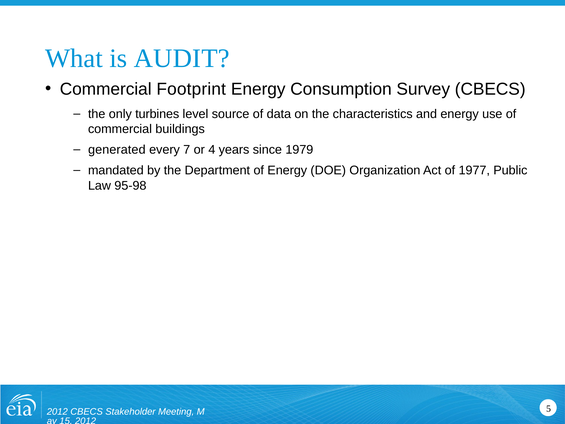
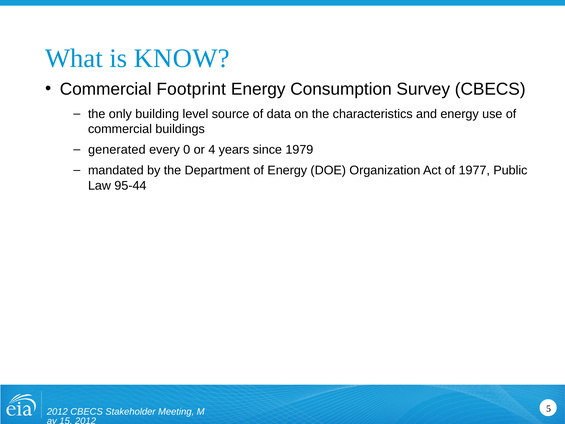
AUDIT: AUDIT -> KNOW
turbines: turbines -> building
7: 7 -> 0
95-98: 95-98 -> 95-44
